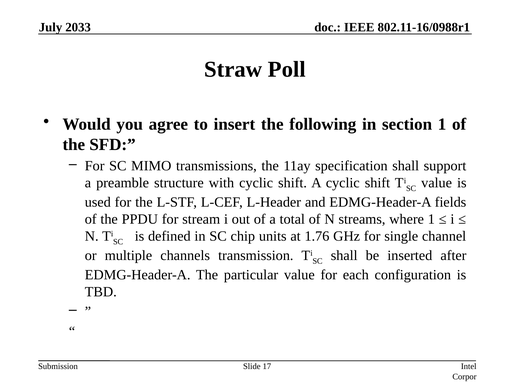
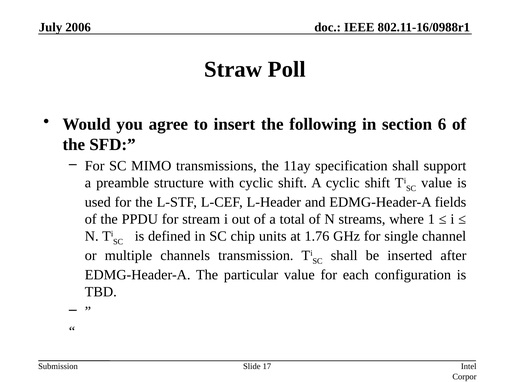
2033: 2033 -> 2006
section 1: 1 -> 6
